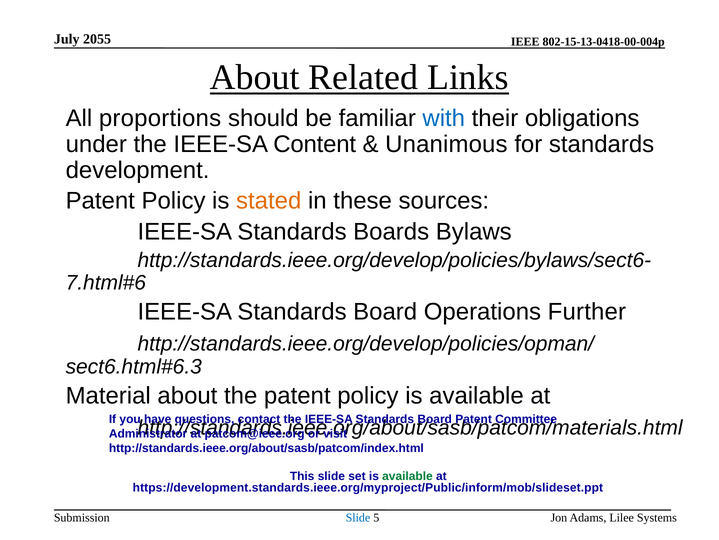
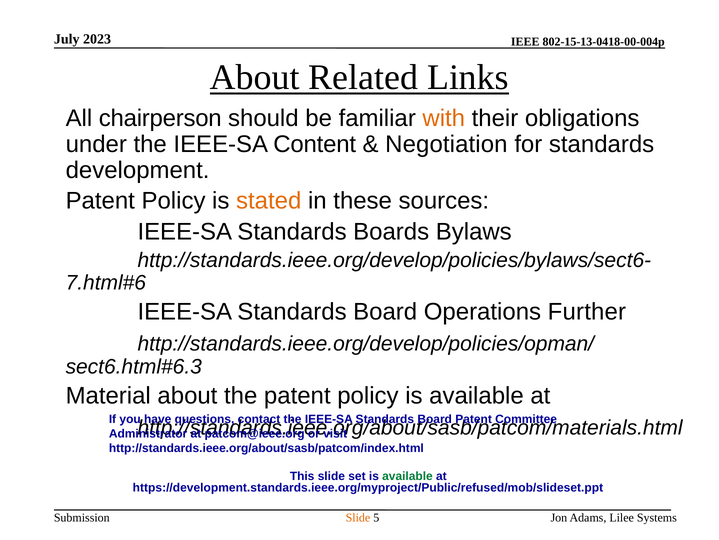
2055: 2055 -> 2023
proportions: proportions -> chairperson
with colour: blue -> orange
Unanimous: Unanimous -> Negotiation
https://development.standards.ieee.org/myproject/Public/inform/mob/slideset.ppt: https://development.standards.ieee.org/myproject/Public/inform/mob/slideset.ppt -> https://development.standards.ieee.org/myproject/Public/refused/mob/slideset.ppt
Slide at (358, 517) colour: blue -> orange
